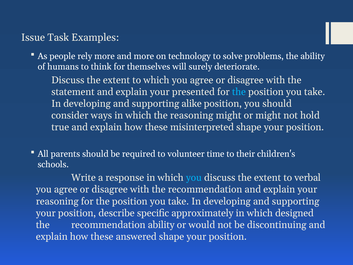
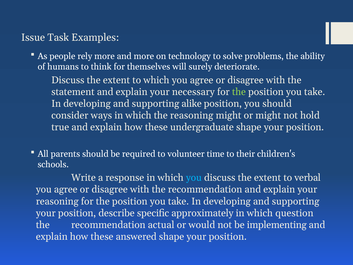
presented: presented -> necessary
the at (239, 92) colour: light blue -> light green
misinterpreted: misinterpreted -> undergraduate
designed: designed -> question
recommendation ability: ability -> actual
discontinuing: discontinuing -> implementing
